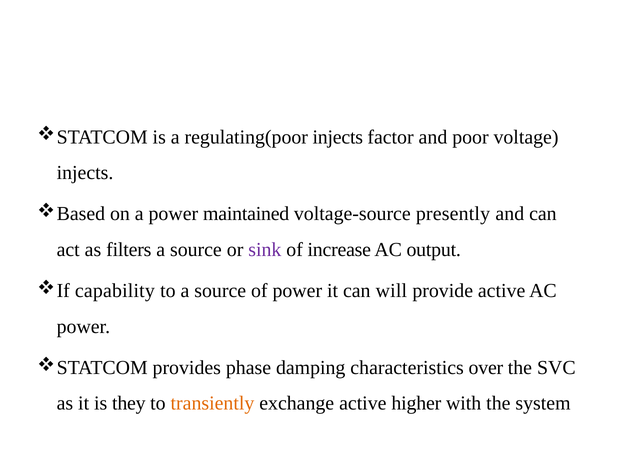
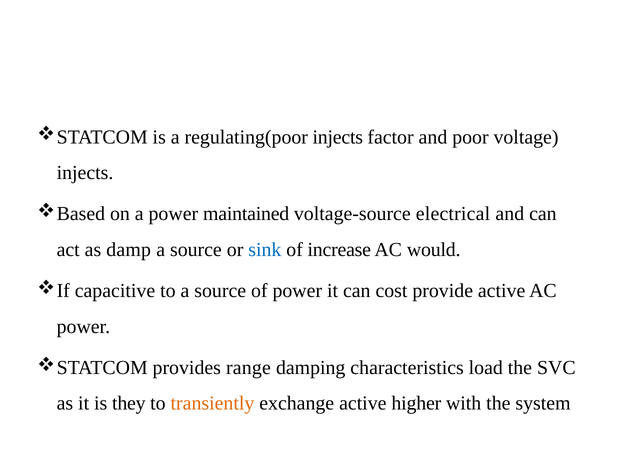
presently: presently -> electrical
filters: filters -> damp
sink colour: purple -> blue
output: output -> would
capability: capability -> capacitive
will: will -> cost
phase: phase -> range
over: over -> load
